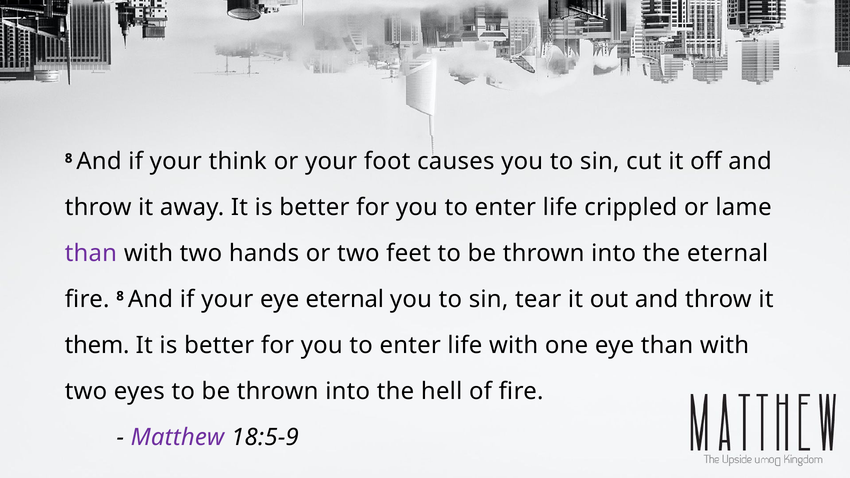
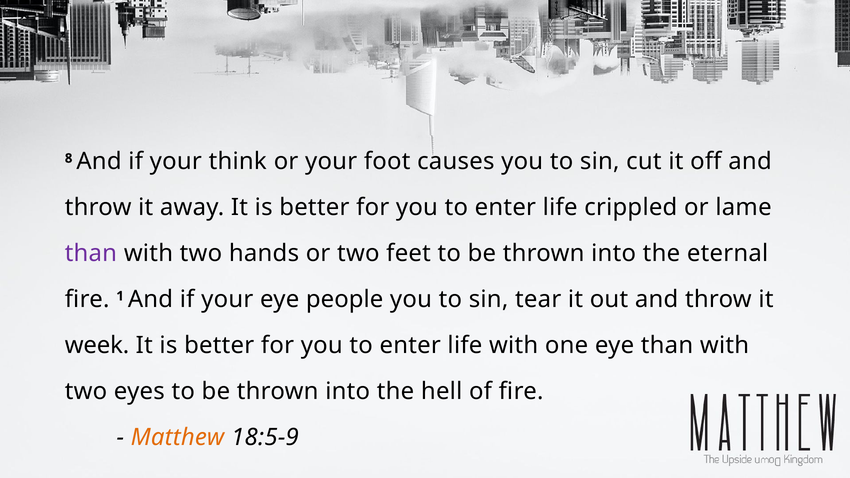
fire 8: 8 -> 1
eye eternal: eternal -> people
them: them -> week
Matthew colour: purple -> orange
